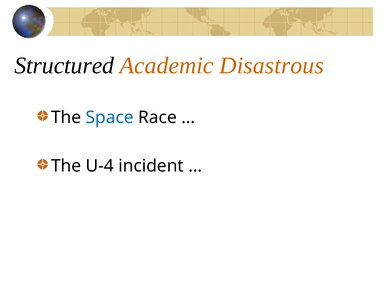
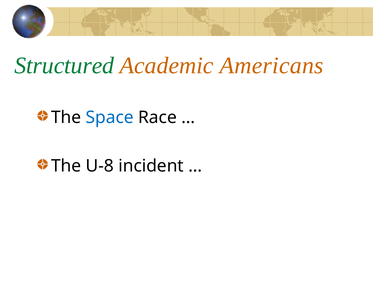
Structured colour: black -> green
Disastrous: Disastrous -> Americans
U-4: U-4 -> U-8
